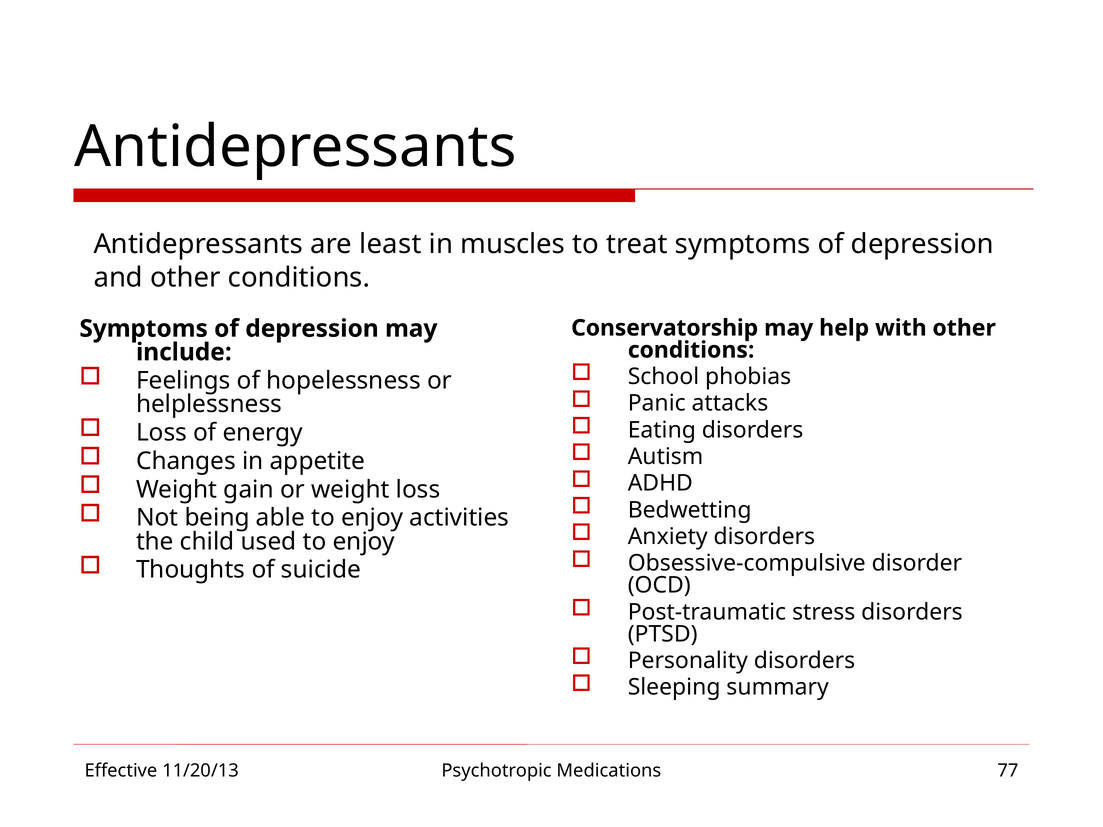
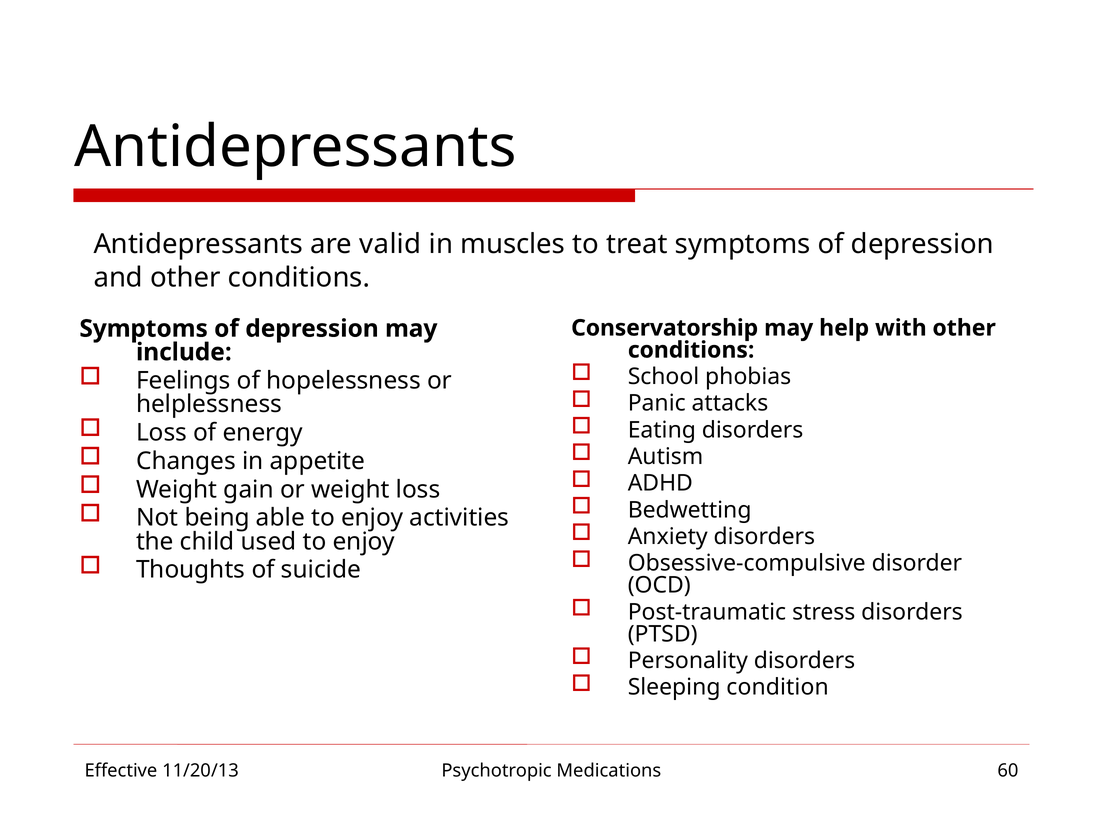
least: least -> valid
summary: summary -> condition
77: 77 -> 60
